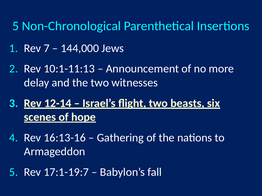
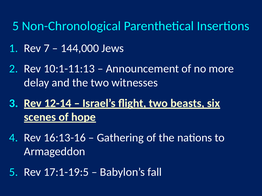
17:1-19:7: 17:1-19:7 -> 17:1-19:5
